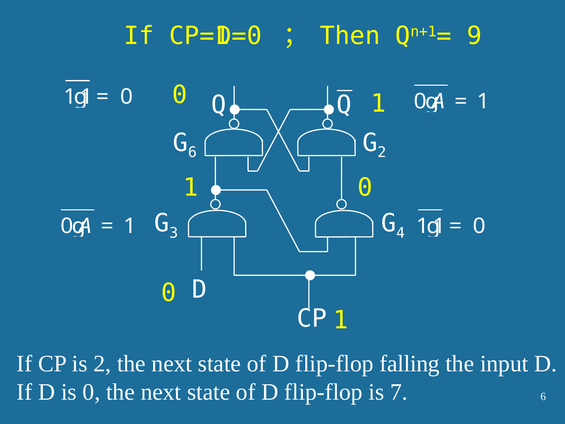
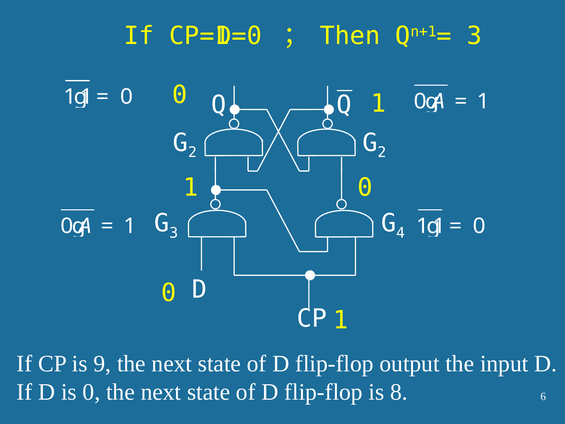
Qn+1= 9: 9 -> 3
6 at (192, 152): 6 -> 2
is 2: 2 -> 9
falling: falling -> output
7: 7 -> 8
